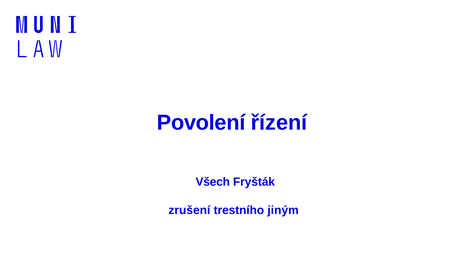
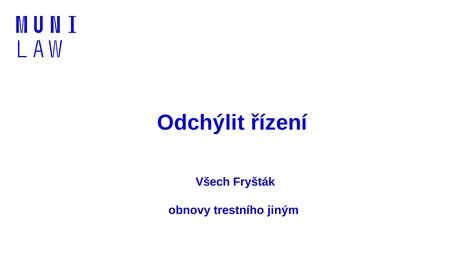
Povolení: Povolení -> Odchýlit
zrušení: zrušení -> obnovy
